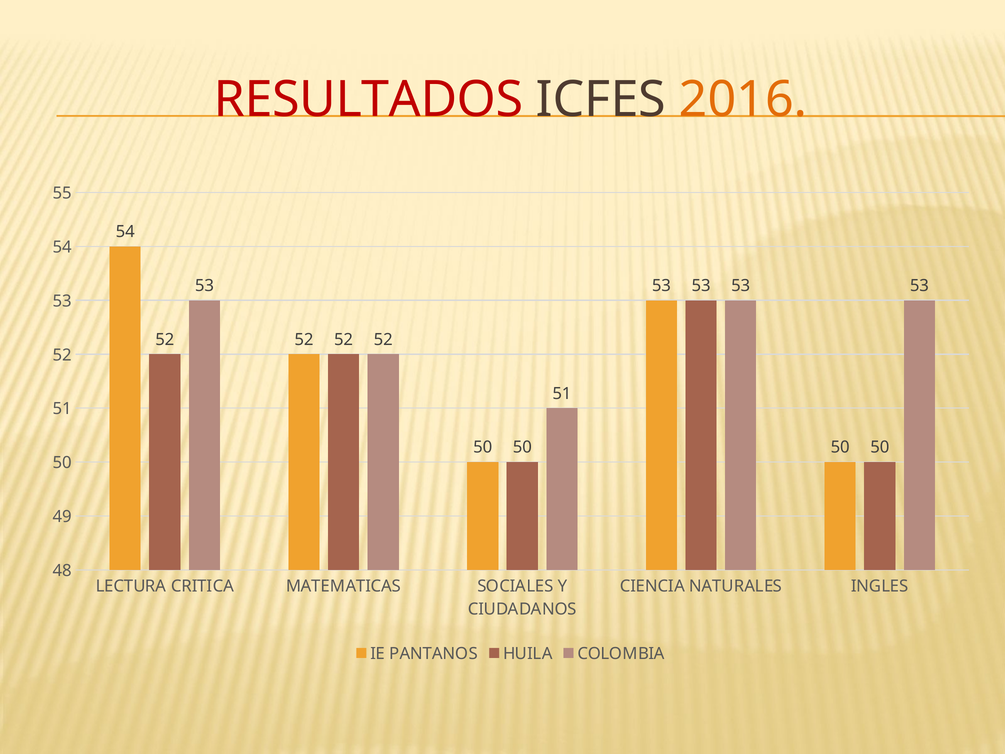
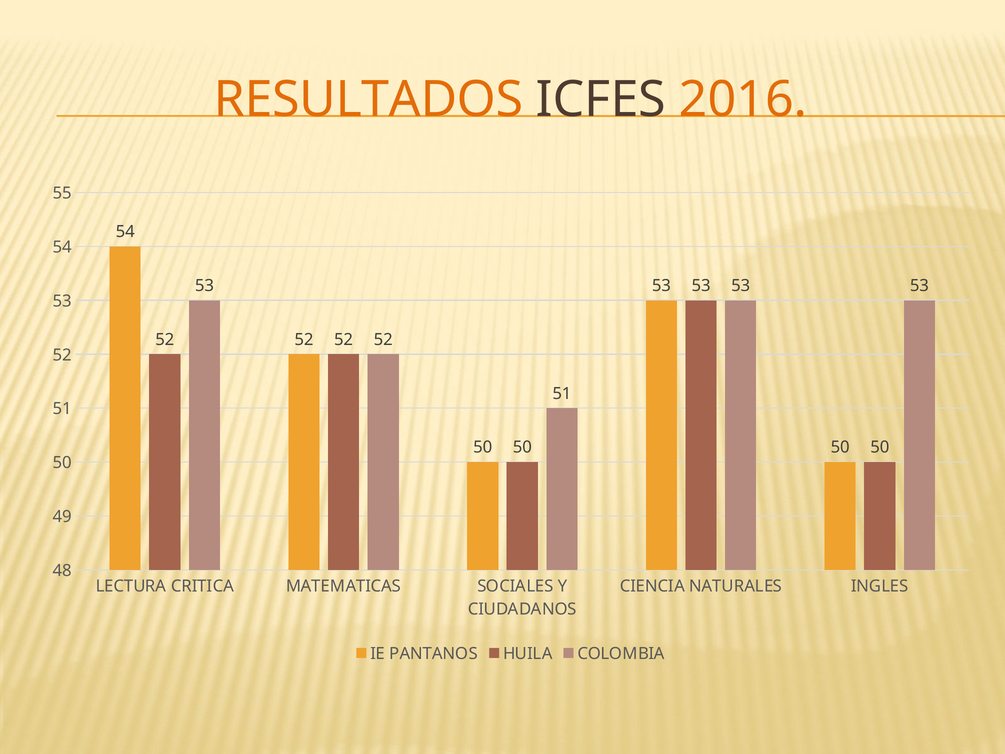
RESULTADOS colour: red -> orange
